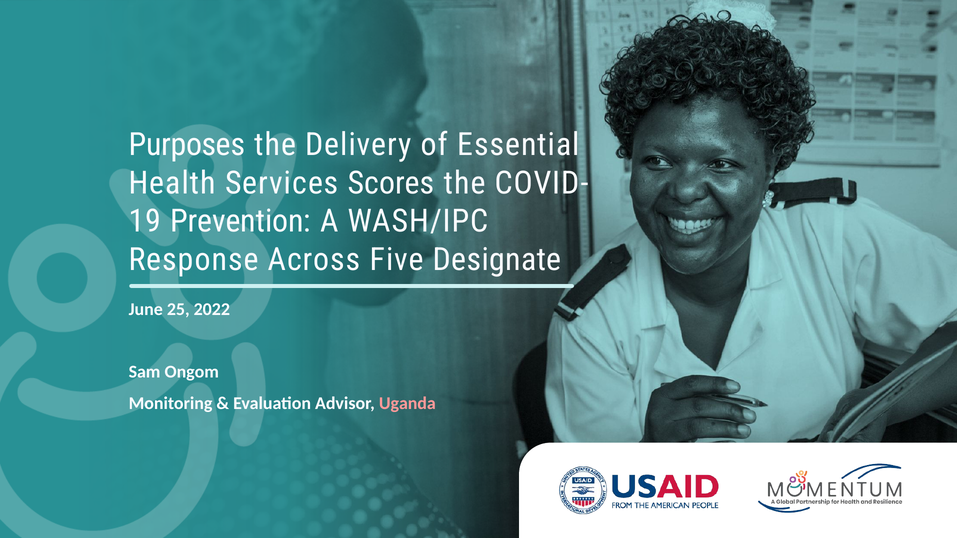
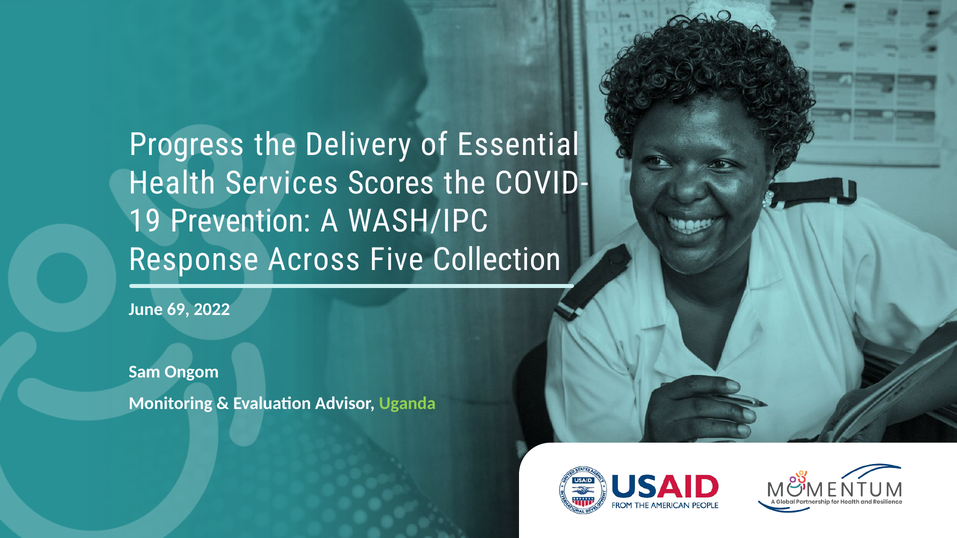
Purposes: Purposes -> Progress
Designate: Designate -> Collection
25: 25 -> 69
Uganda colour: pink -> light green
